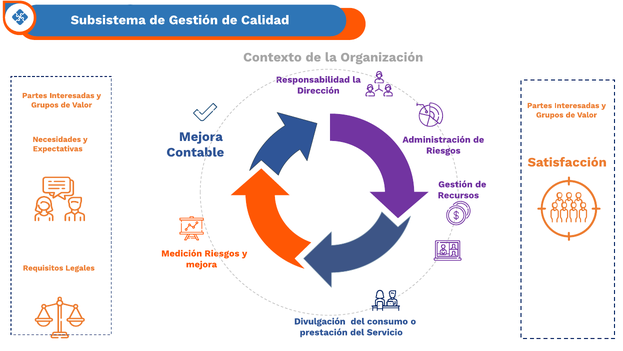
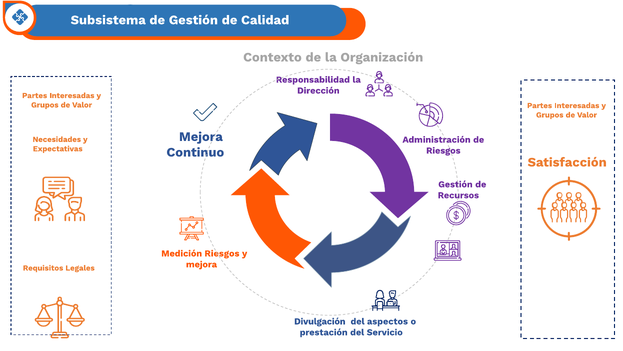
Contable: Contable -> Continuo
consumo: consumo -> aspectos
